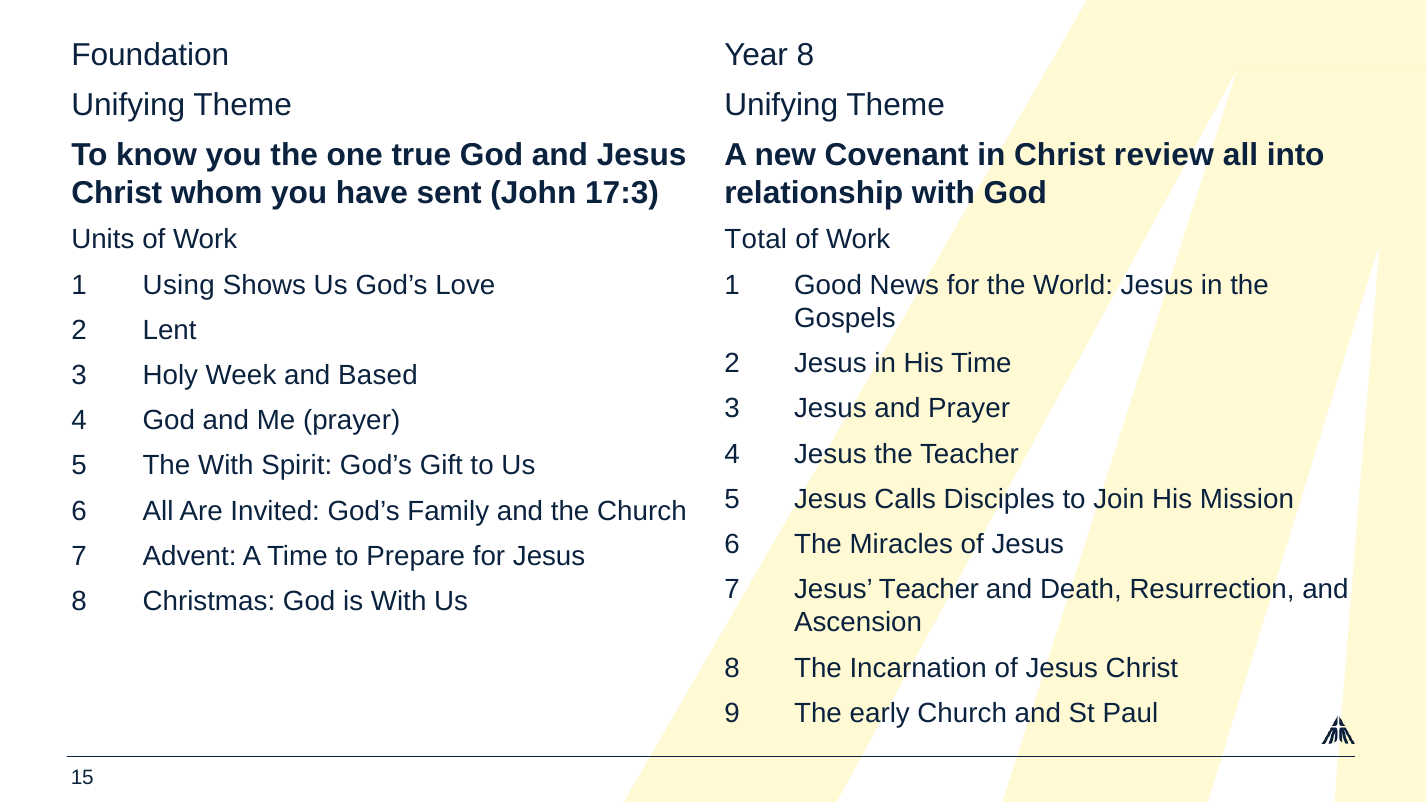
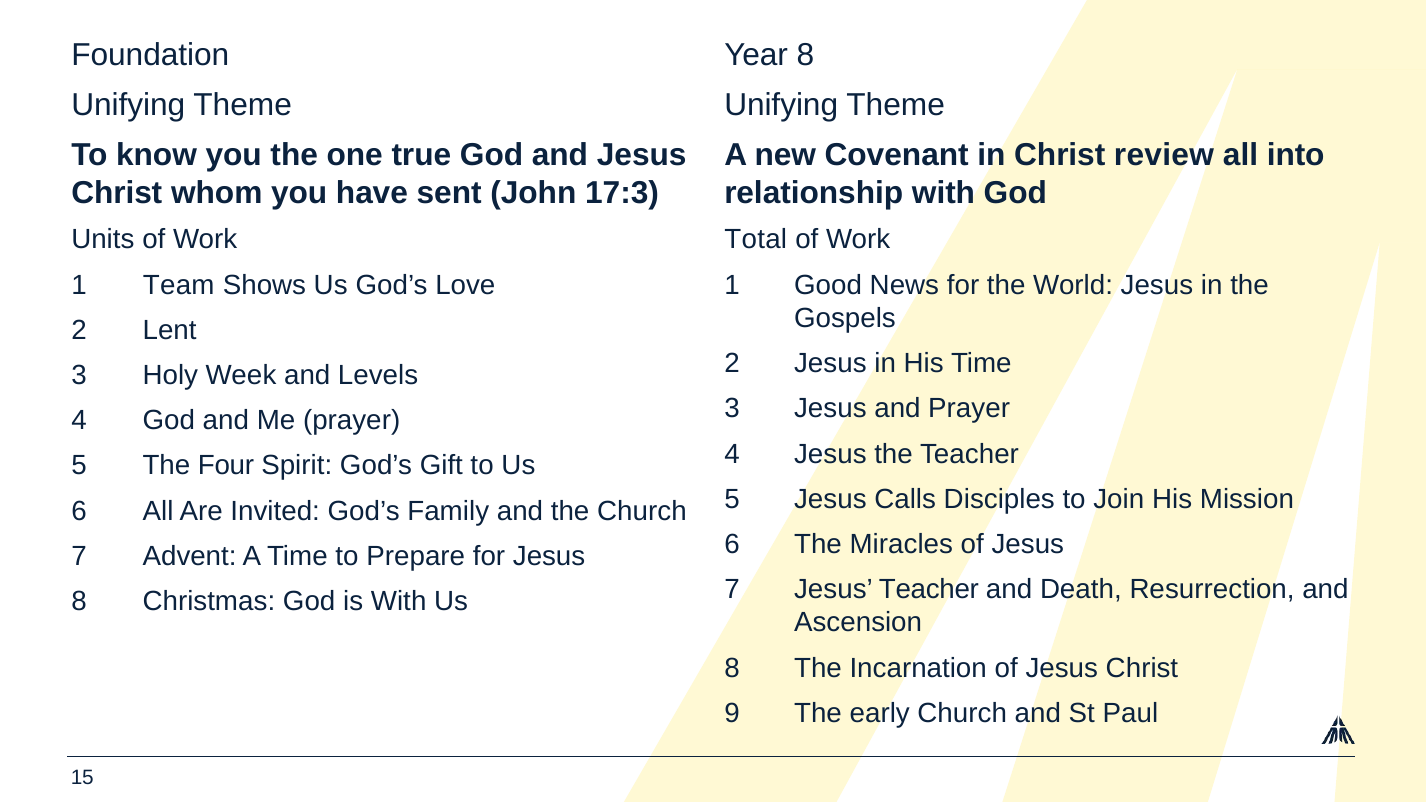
Using: Using -> Team
Based: Based -> Levels
The With: With -> Four
